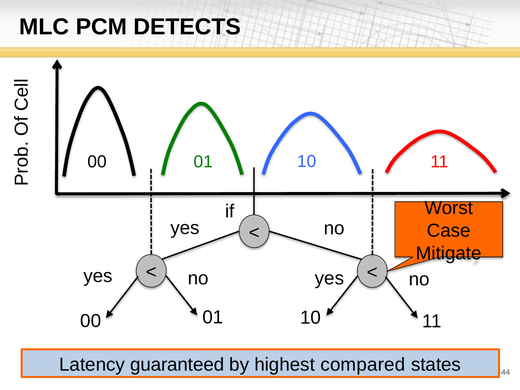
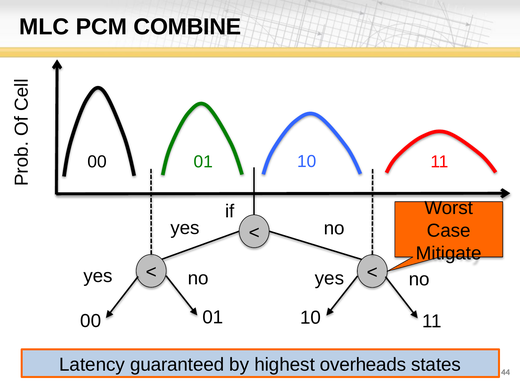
DETECTS: DETECTS -> COMBINE
compared: compared -> overheads
